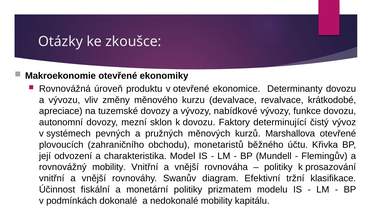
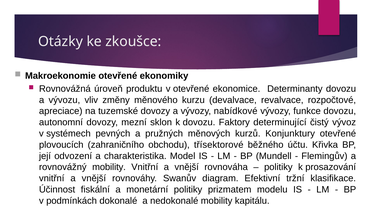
krátkodobé: krátkodobé -> rozpočtové
Marshallova: Marshallova -> Konjunktury
monetaristů: monetaristů -> třísektorové
